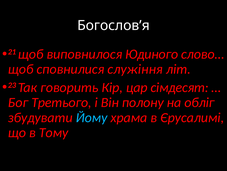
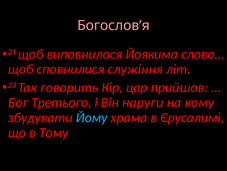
Богослов’я colour: white -> pink
Юдиного: Юдиного -> Йоякима
сімдесят: сімдесят -> прийшов
полону: полону -> наруги
обліг: обліг -> кому
